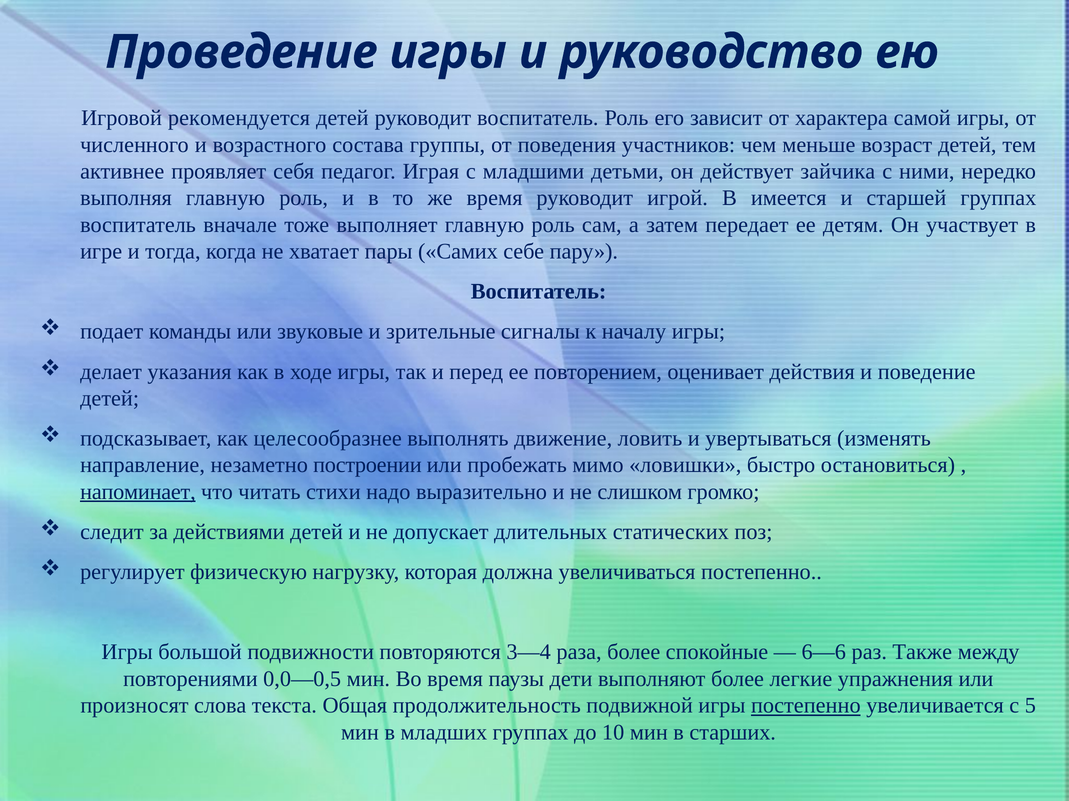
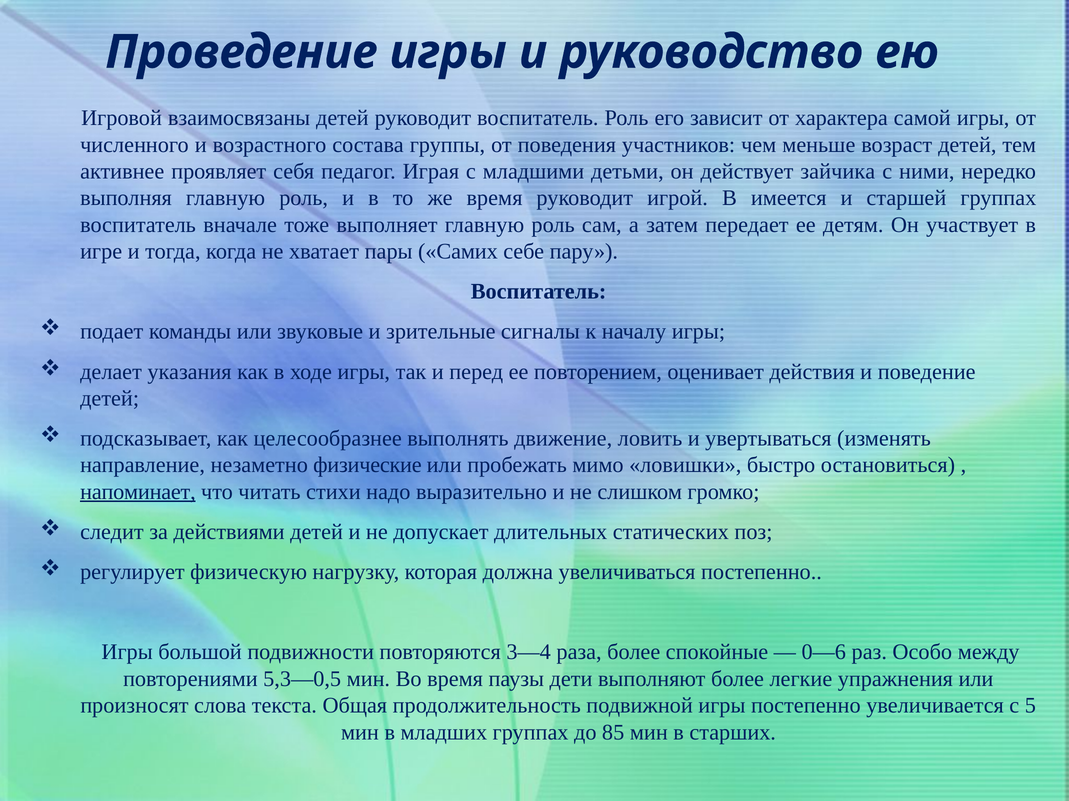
рекомендуется: рекомендуется -> взаимосвязаны
построении: построении -> физические
6—6: 6—6 -> 0—6
Также: Также -> Особо
0,0—0,5: 0,0—0,5 -> 5,3—0,5
постепенно at (806, 706) underline: present -> none
10: 10 -> 85
